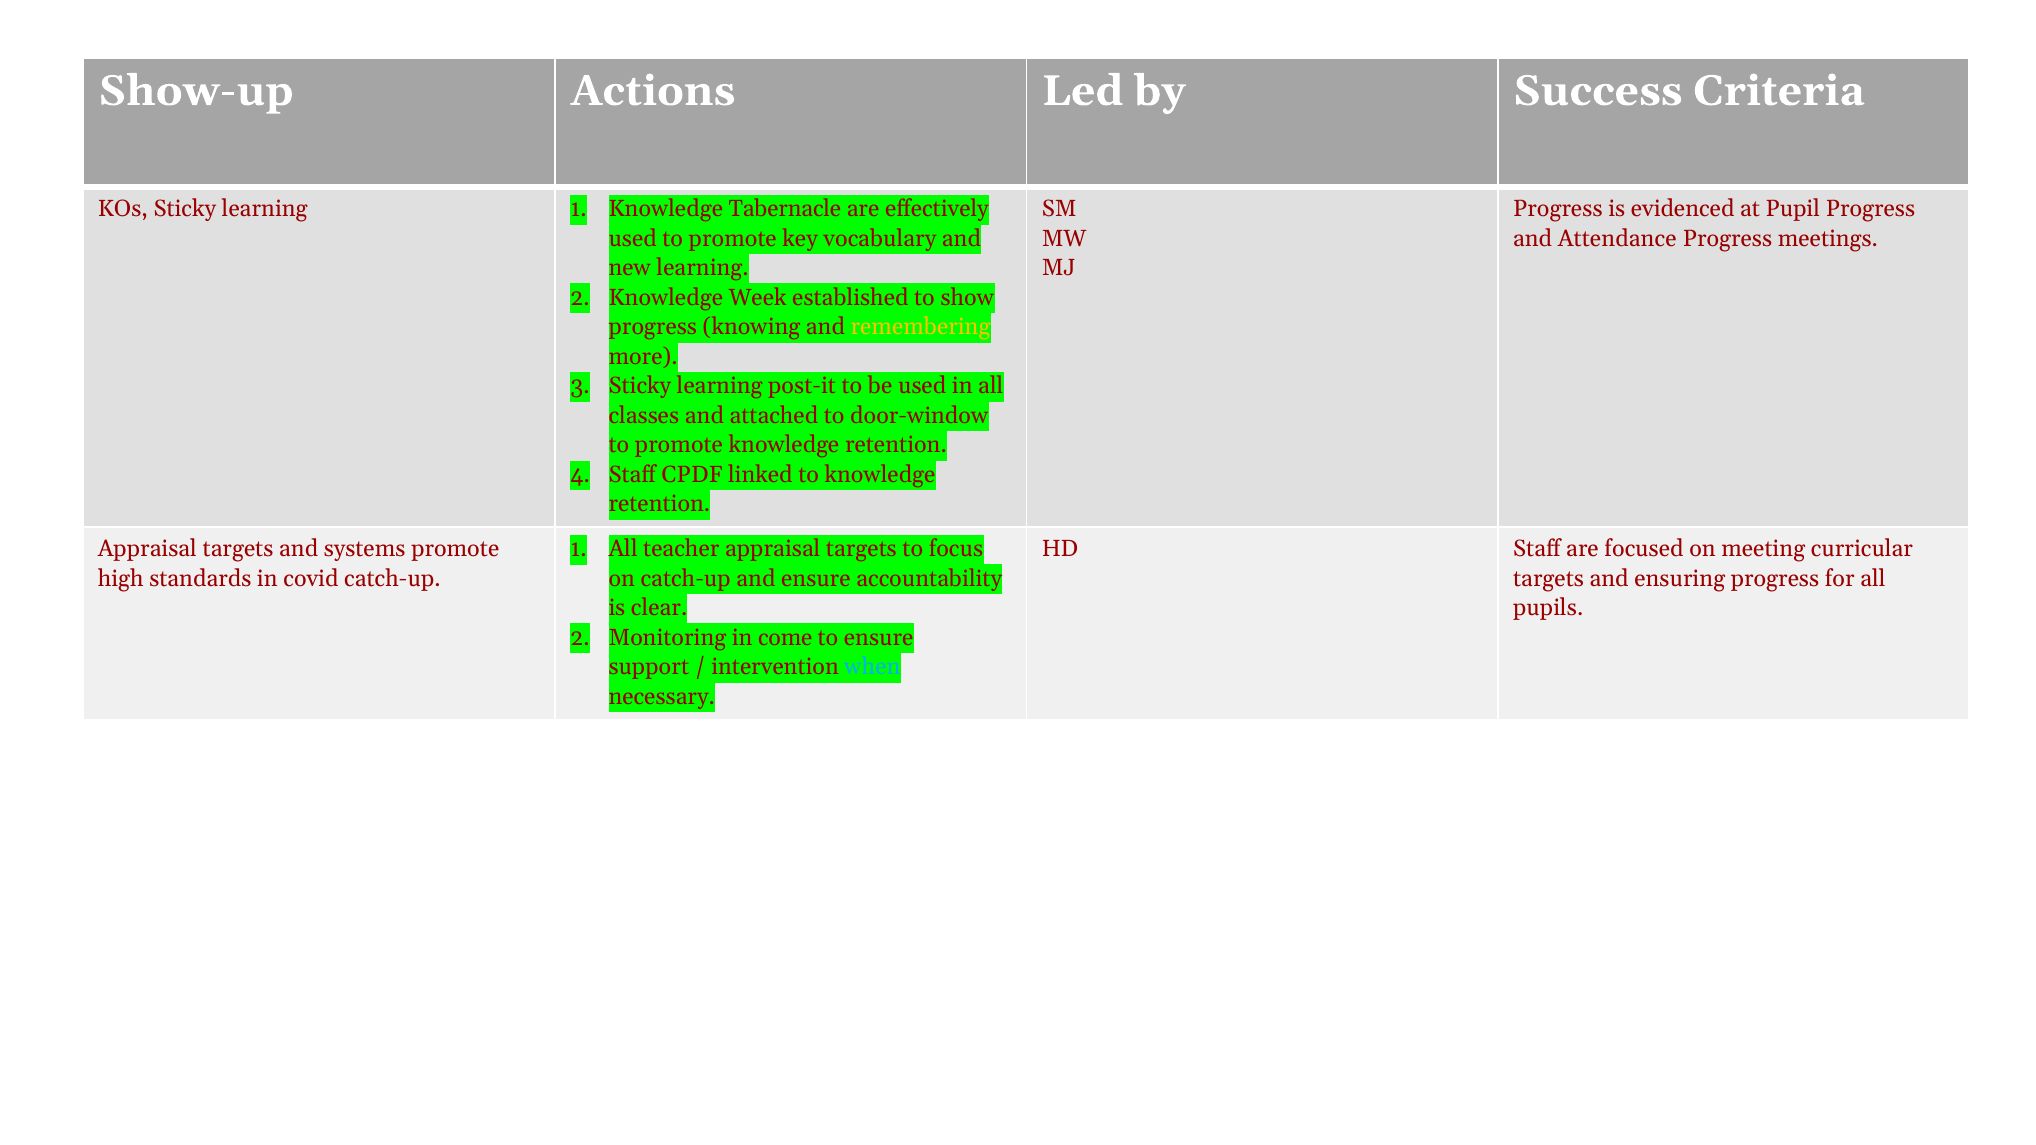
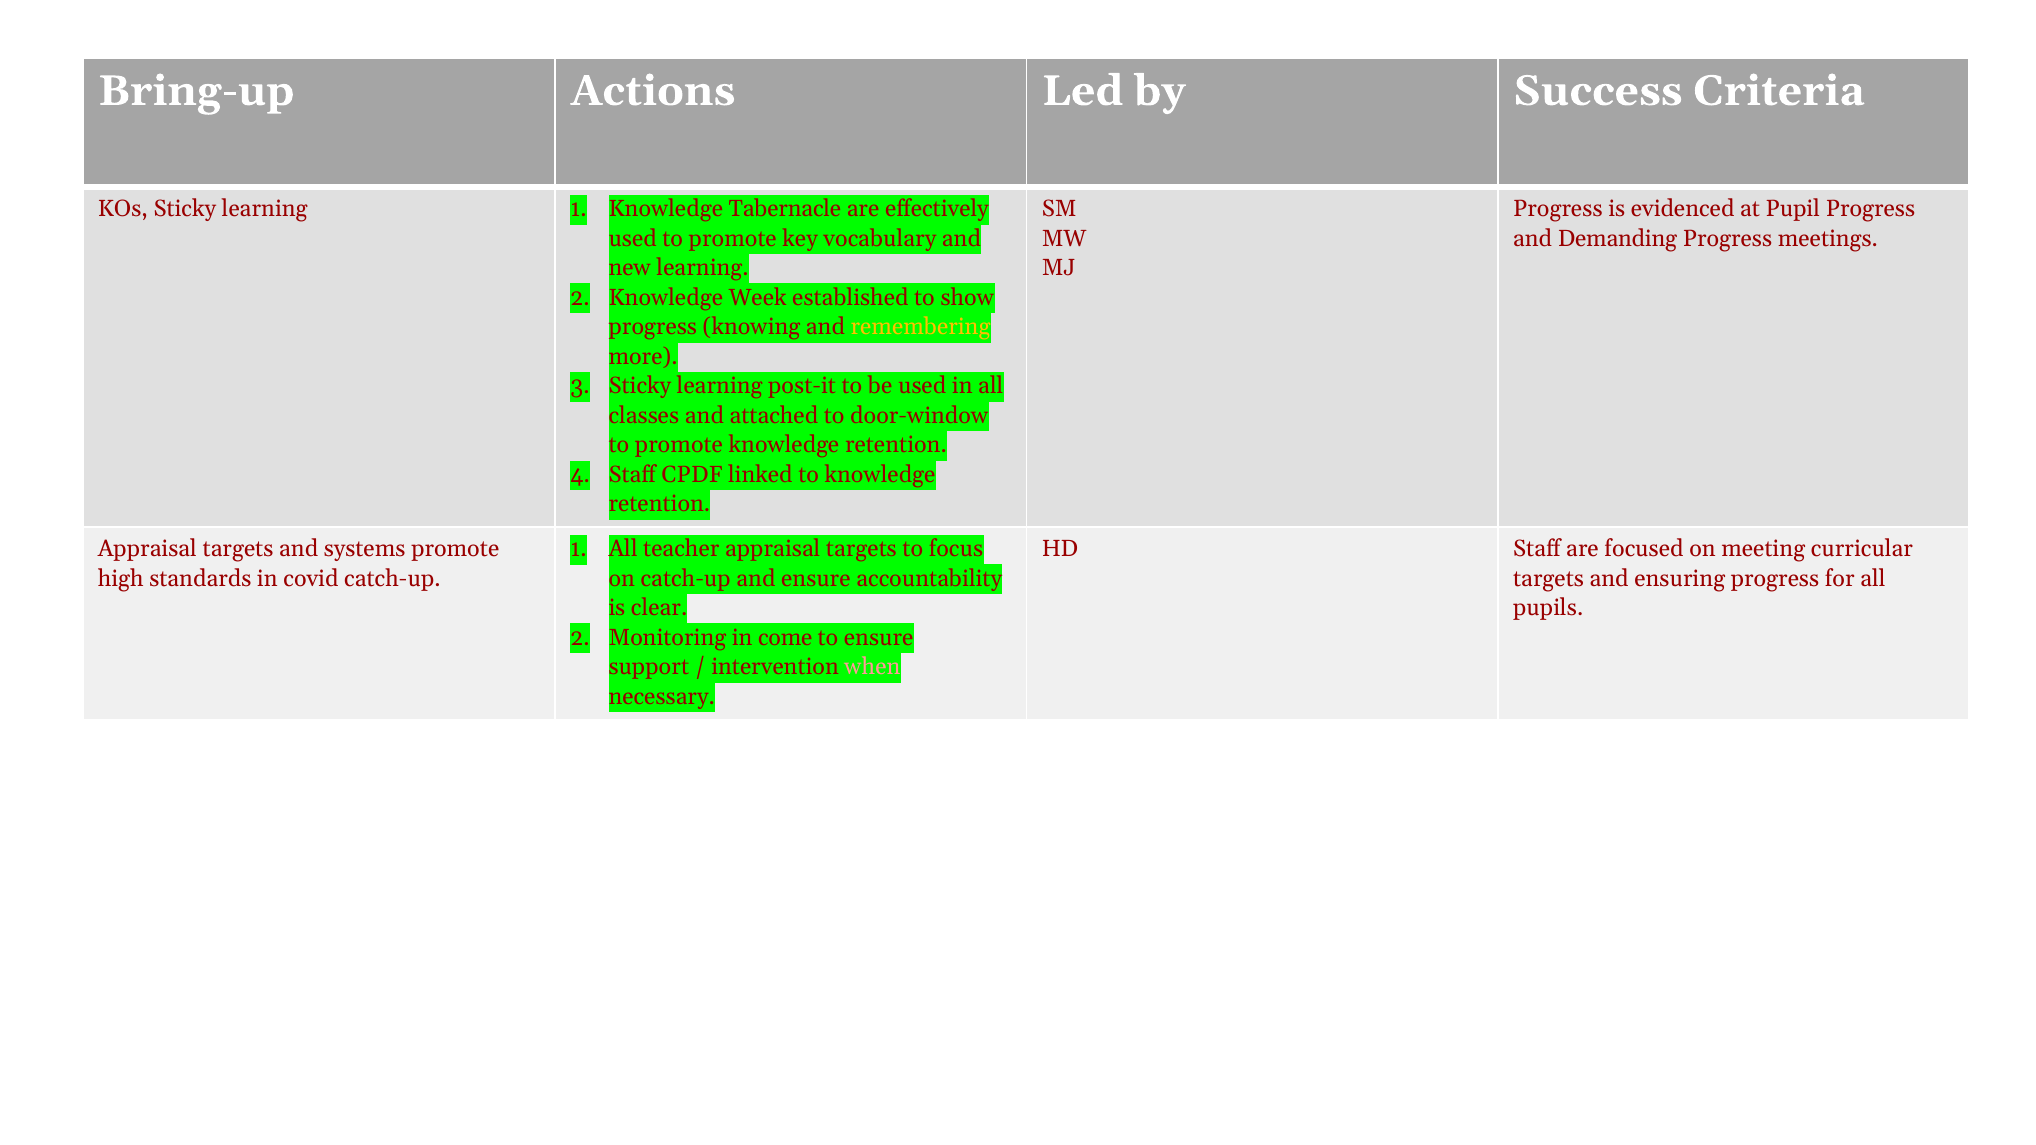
Show-up: Show-up -> Bring-up
Attendance: Attendance -> Demanding
when colour: light blue -> pink
